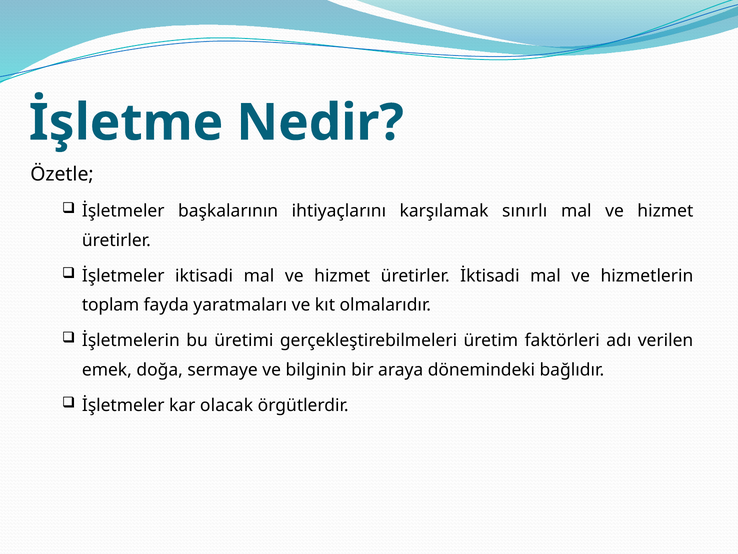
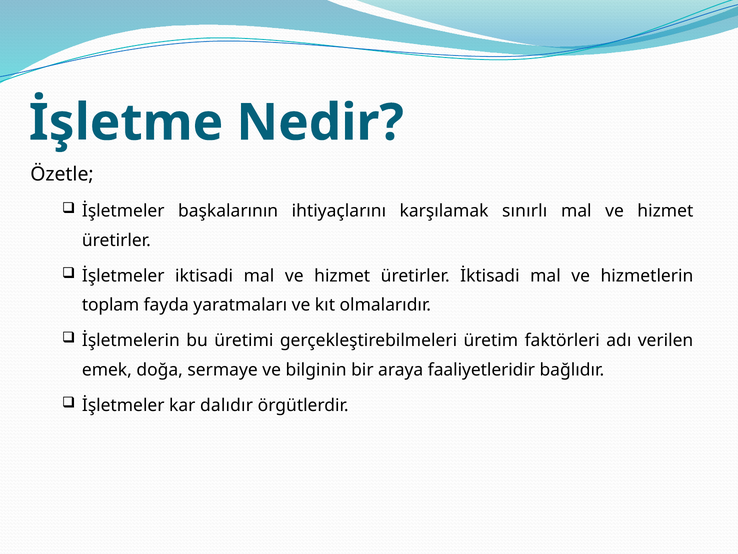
dönemindeki: dönemindeki -> faaliyetleridir
olacak: olacak -> dalıdır
